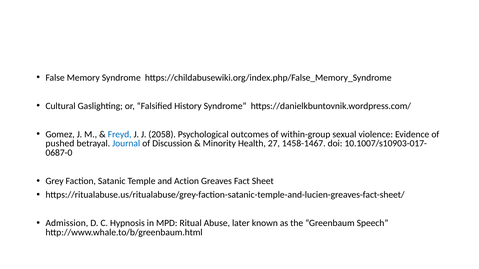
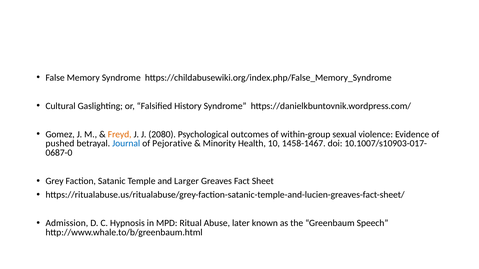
Freyd colour: blue -> orange
2058: 2058 -> 2080
Discussion: Discussion -> Pejorative
27: 27 -> 10
Action: Action -> Larger
